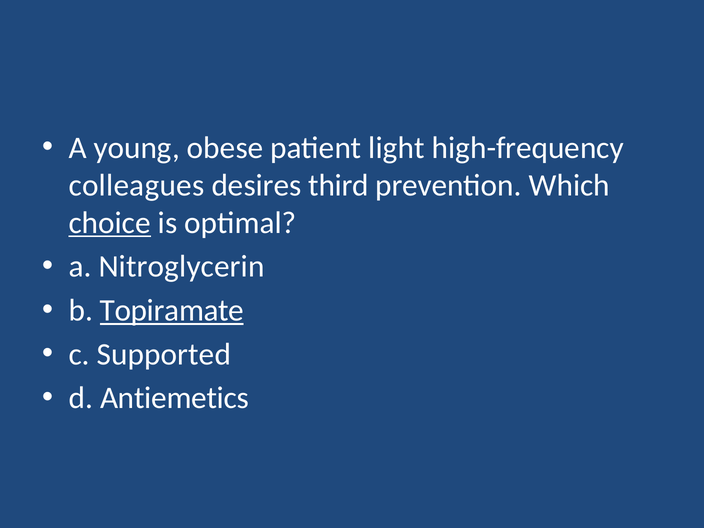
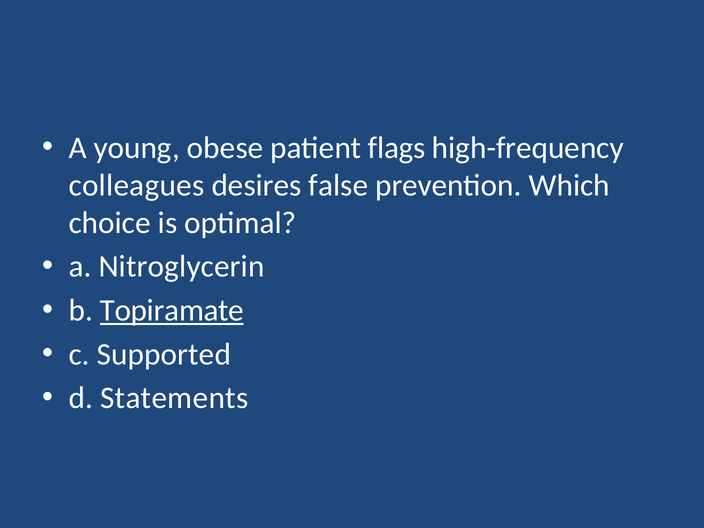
light: light -> flags
third: third -> false
choice underline: present -> none
Antiemetics: Antiemetics -> Statements
